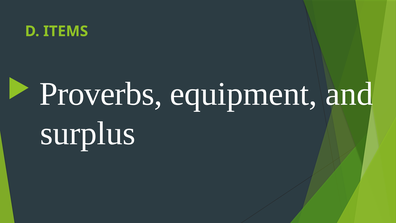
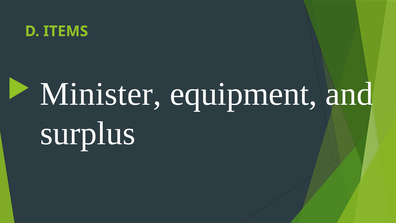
Proverbs: Proverbs -> Minister
